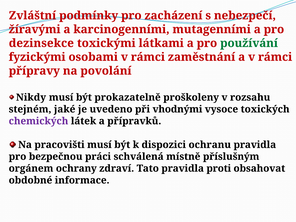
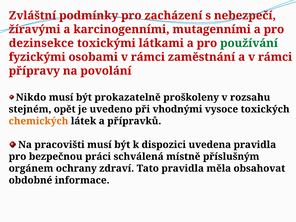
Nikdy: Nikdy -> Nikdo
jaké: jaké -> opět
chemických colour: purple -> orange
ochranu: ochranu -> uvedena
proti: proti -> měla
